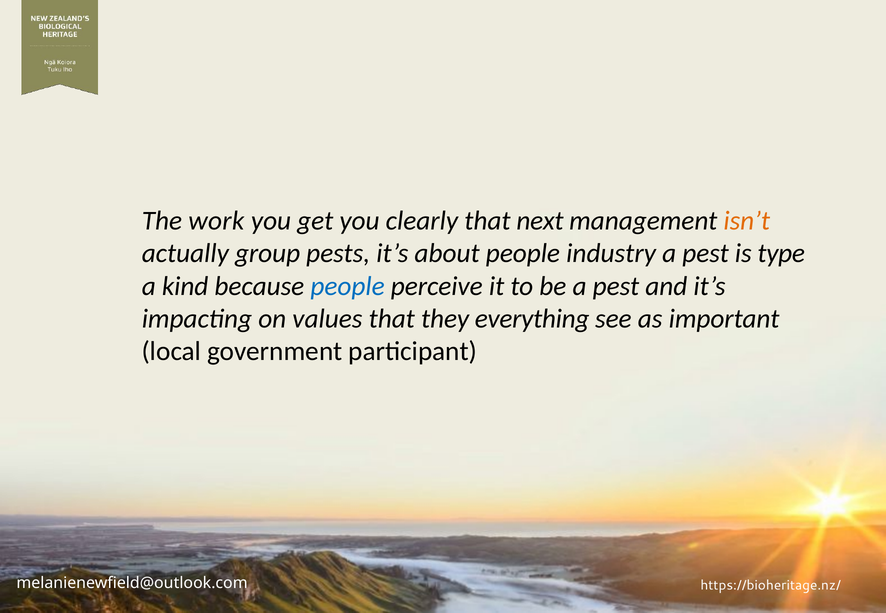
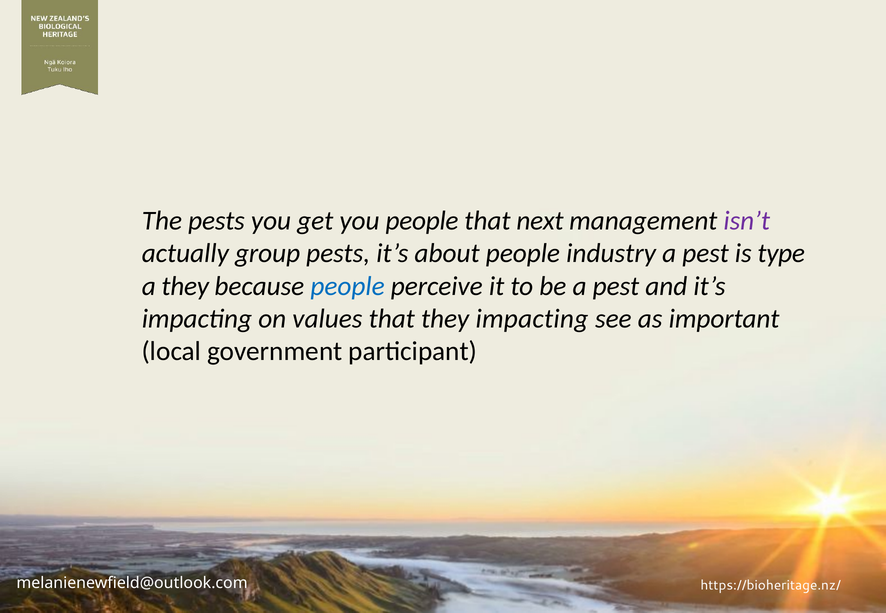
The work: work -> pests
you clearly: clearly -> people
isn’t colour: orange -> purple
a kind: kind -> they
they everything: everything -> impacting
